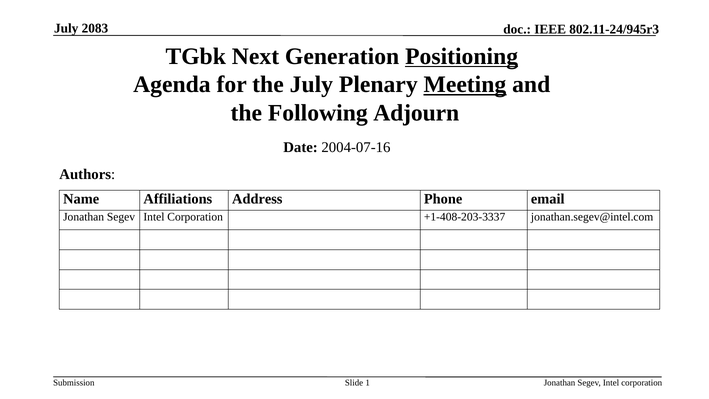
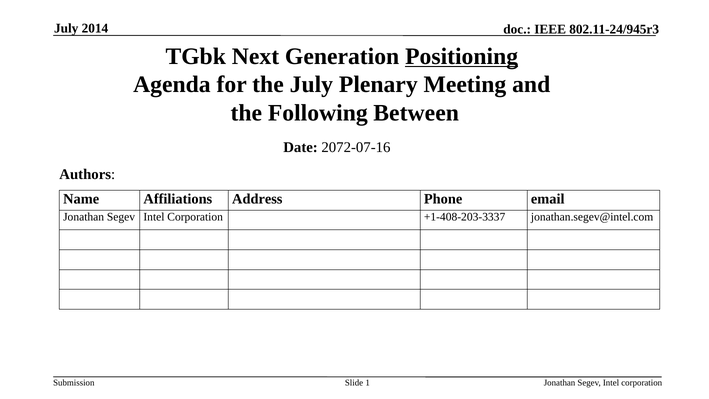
2083: 2083 -> 2014
Meeting underline: present -> none
Adjourn: Adjourn -> Between
2004-07-16: 2004-07-16 -> 2072-07-16
